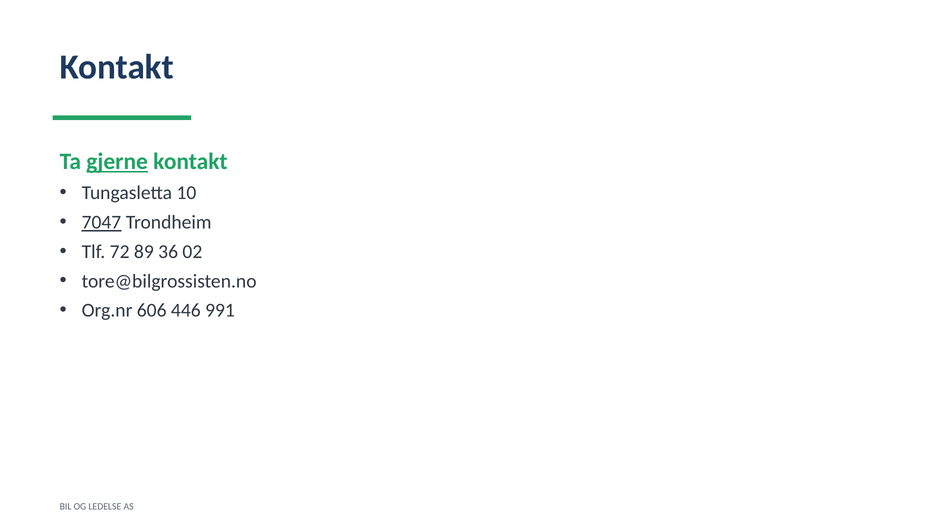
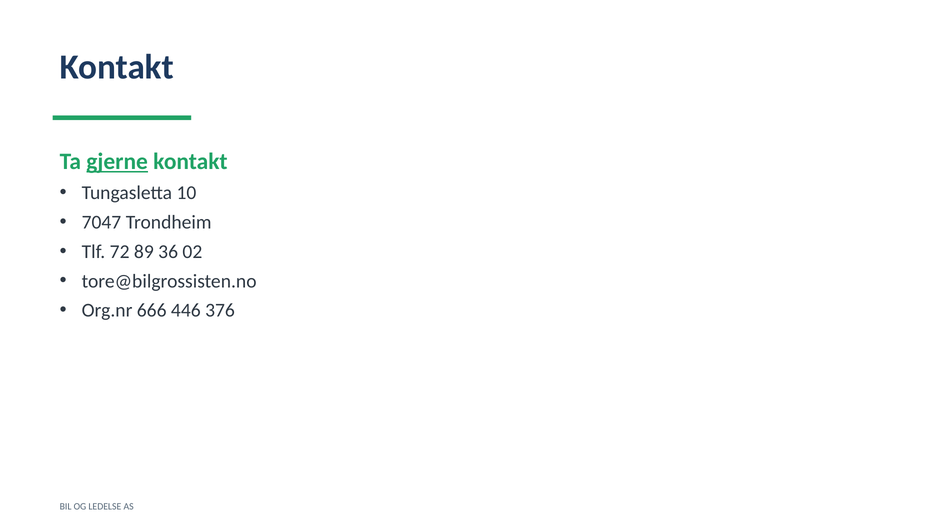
7047 underline: present -> none
606: 606 -> 666
991: 991 -> 376
